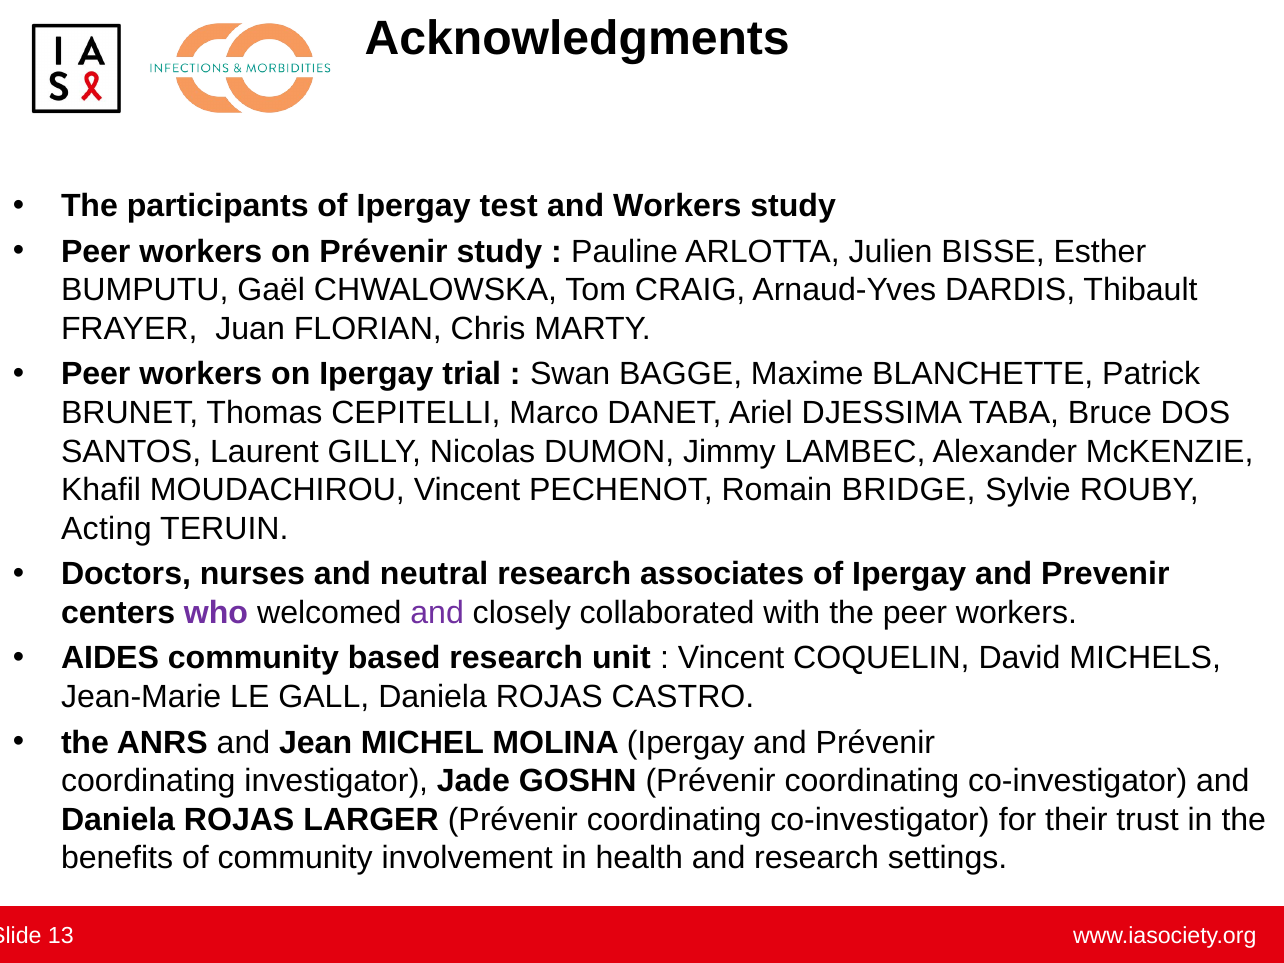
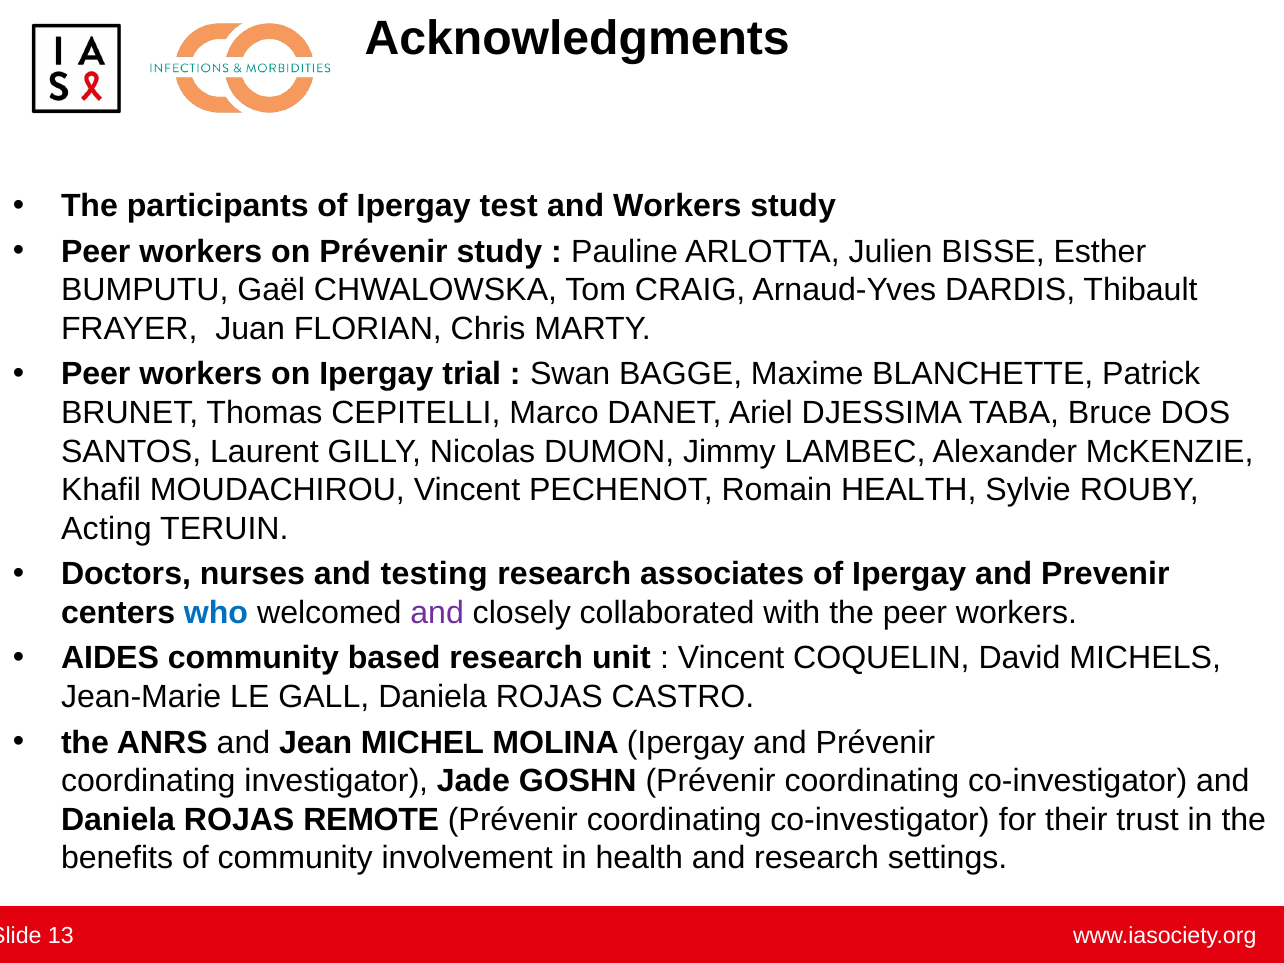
Romain BRIDGE: BRIDGE -> HEALTH
neutral: neutral -> testing
who colour: purple -> blue
LARGER: LARGER -> REMOTE
